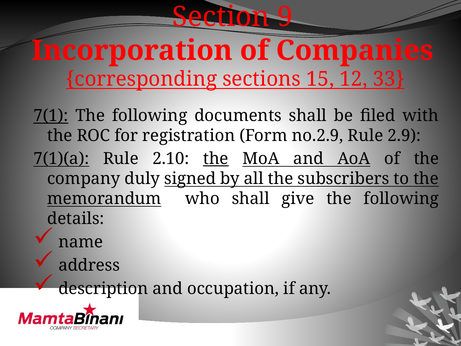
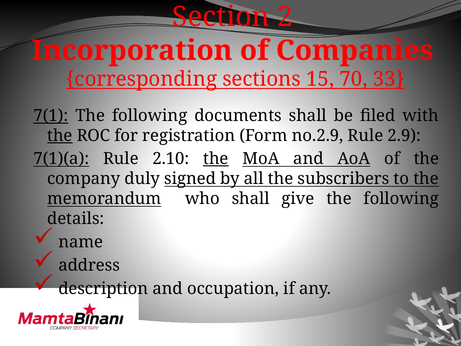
9: 9 -> 2
12: 12 -> 70
the at (60, 135) underline: none -> present
